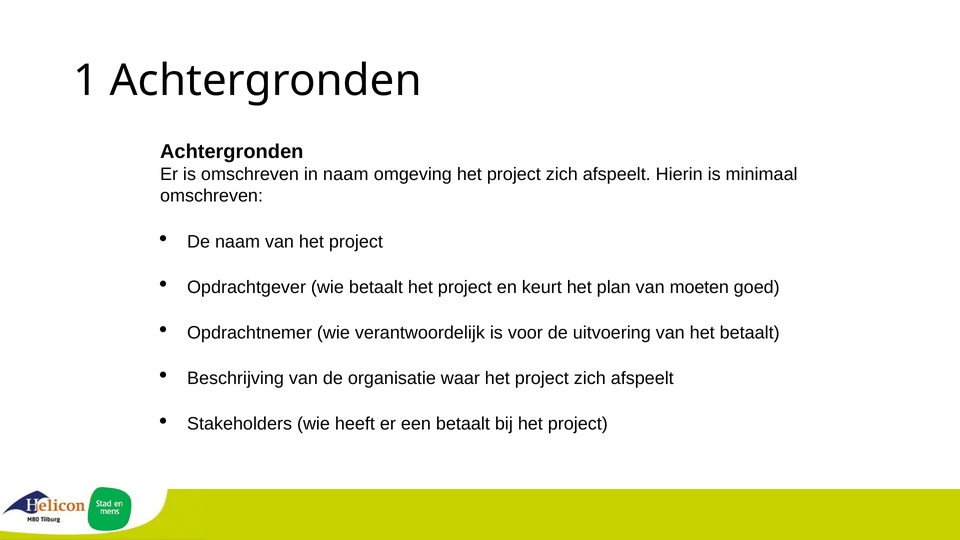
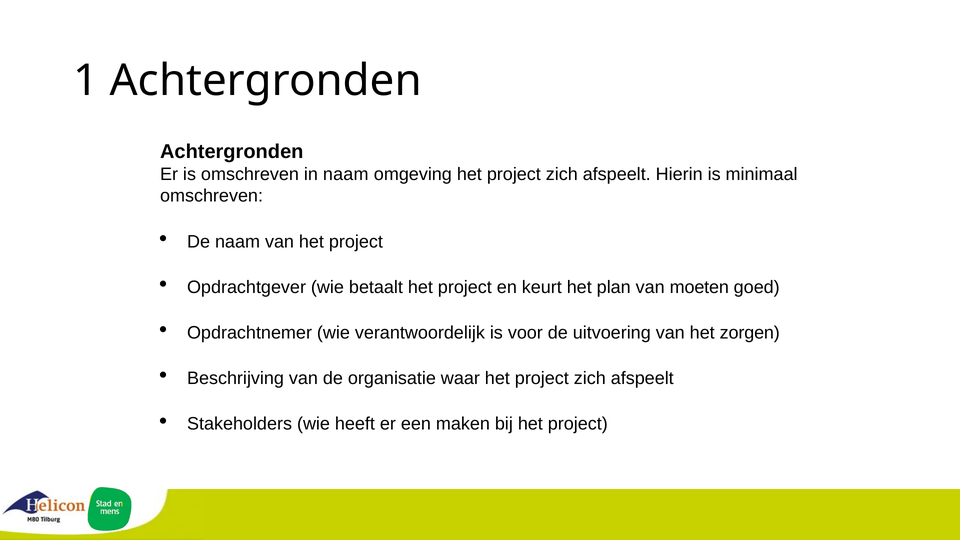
het betaalt: betaalt -> zorgen
een betaalt: betaalt -> maken
